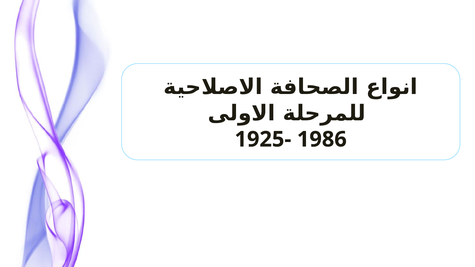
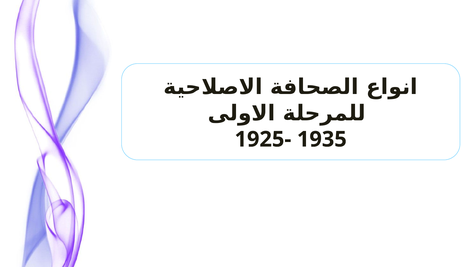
1986: 1986 -> 1935
